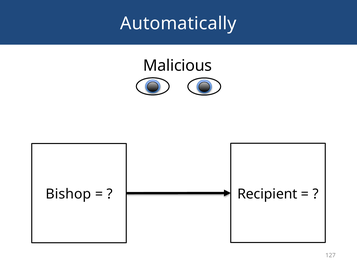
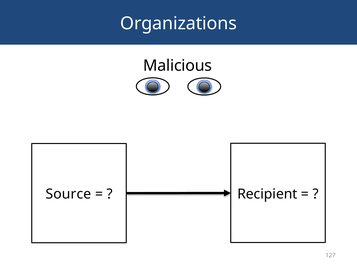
Automatically: Automatically -> Organizations
Bishop: Bishop -> Source
